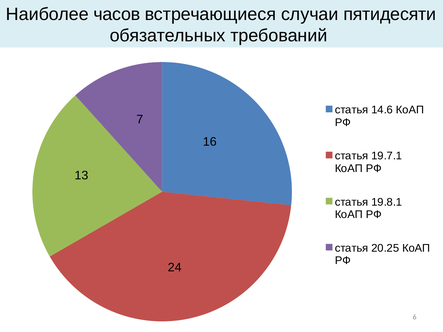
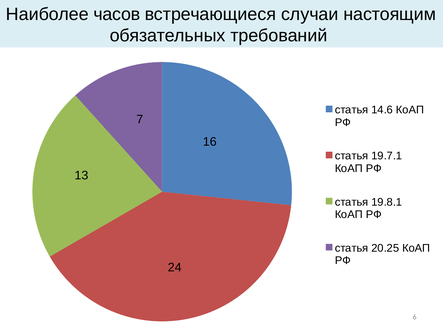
пятидесяти: пятидесяти -> настоящим
